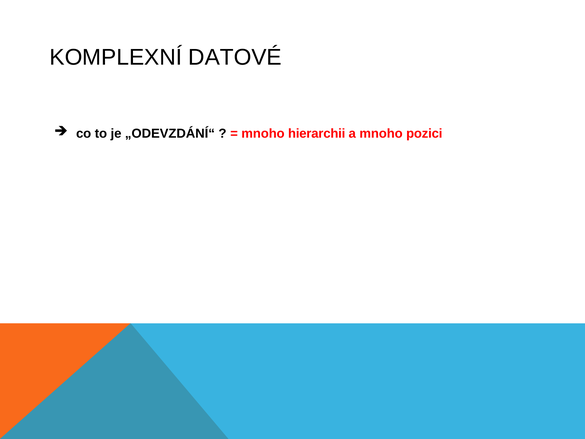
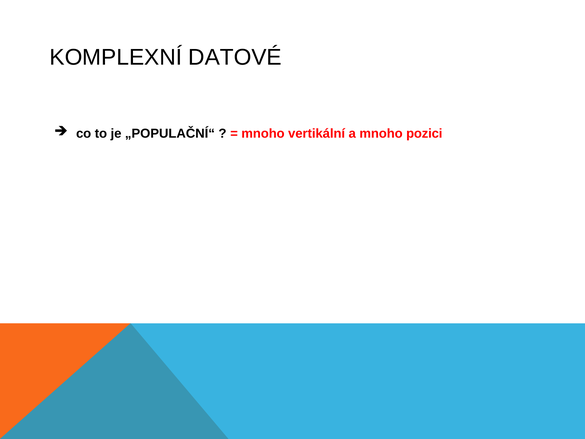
„ODEVZDÁNÍ“: „ODEVZDÁNÍ“ -> „POPULAČNÍ“
hierarchii: hierarchii -> vertikální
